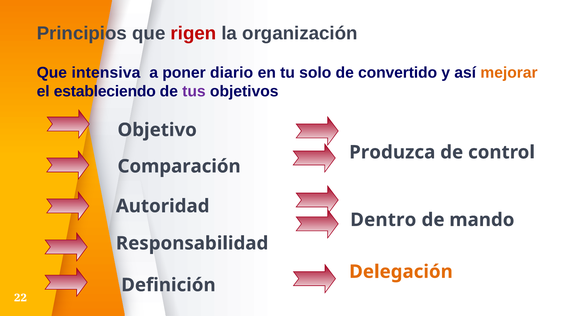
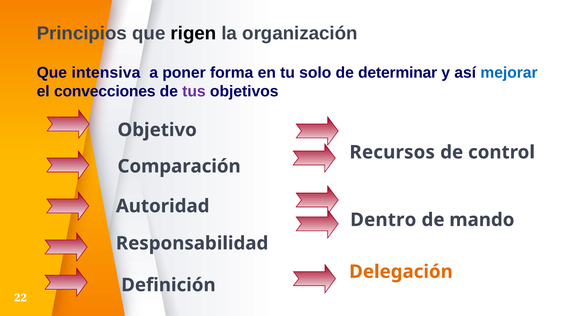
rigen colour: red -> black
diario: diario -> forma
convertido: convertido -> determinar
mejorar colour: orange -> blue
estableciendo: estableciendo -> convecciones
Produzca: Produzca -> Recursos
